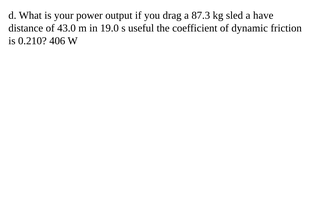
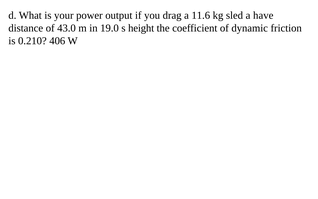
87.3: 87.3 -> 11.6
useful: useful -> height
